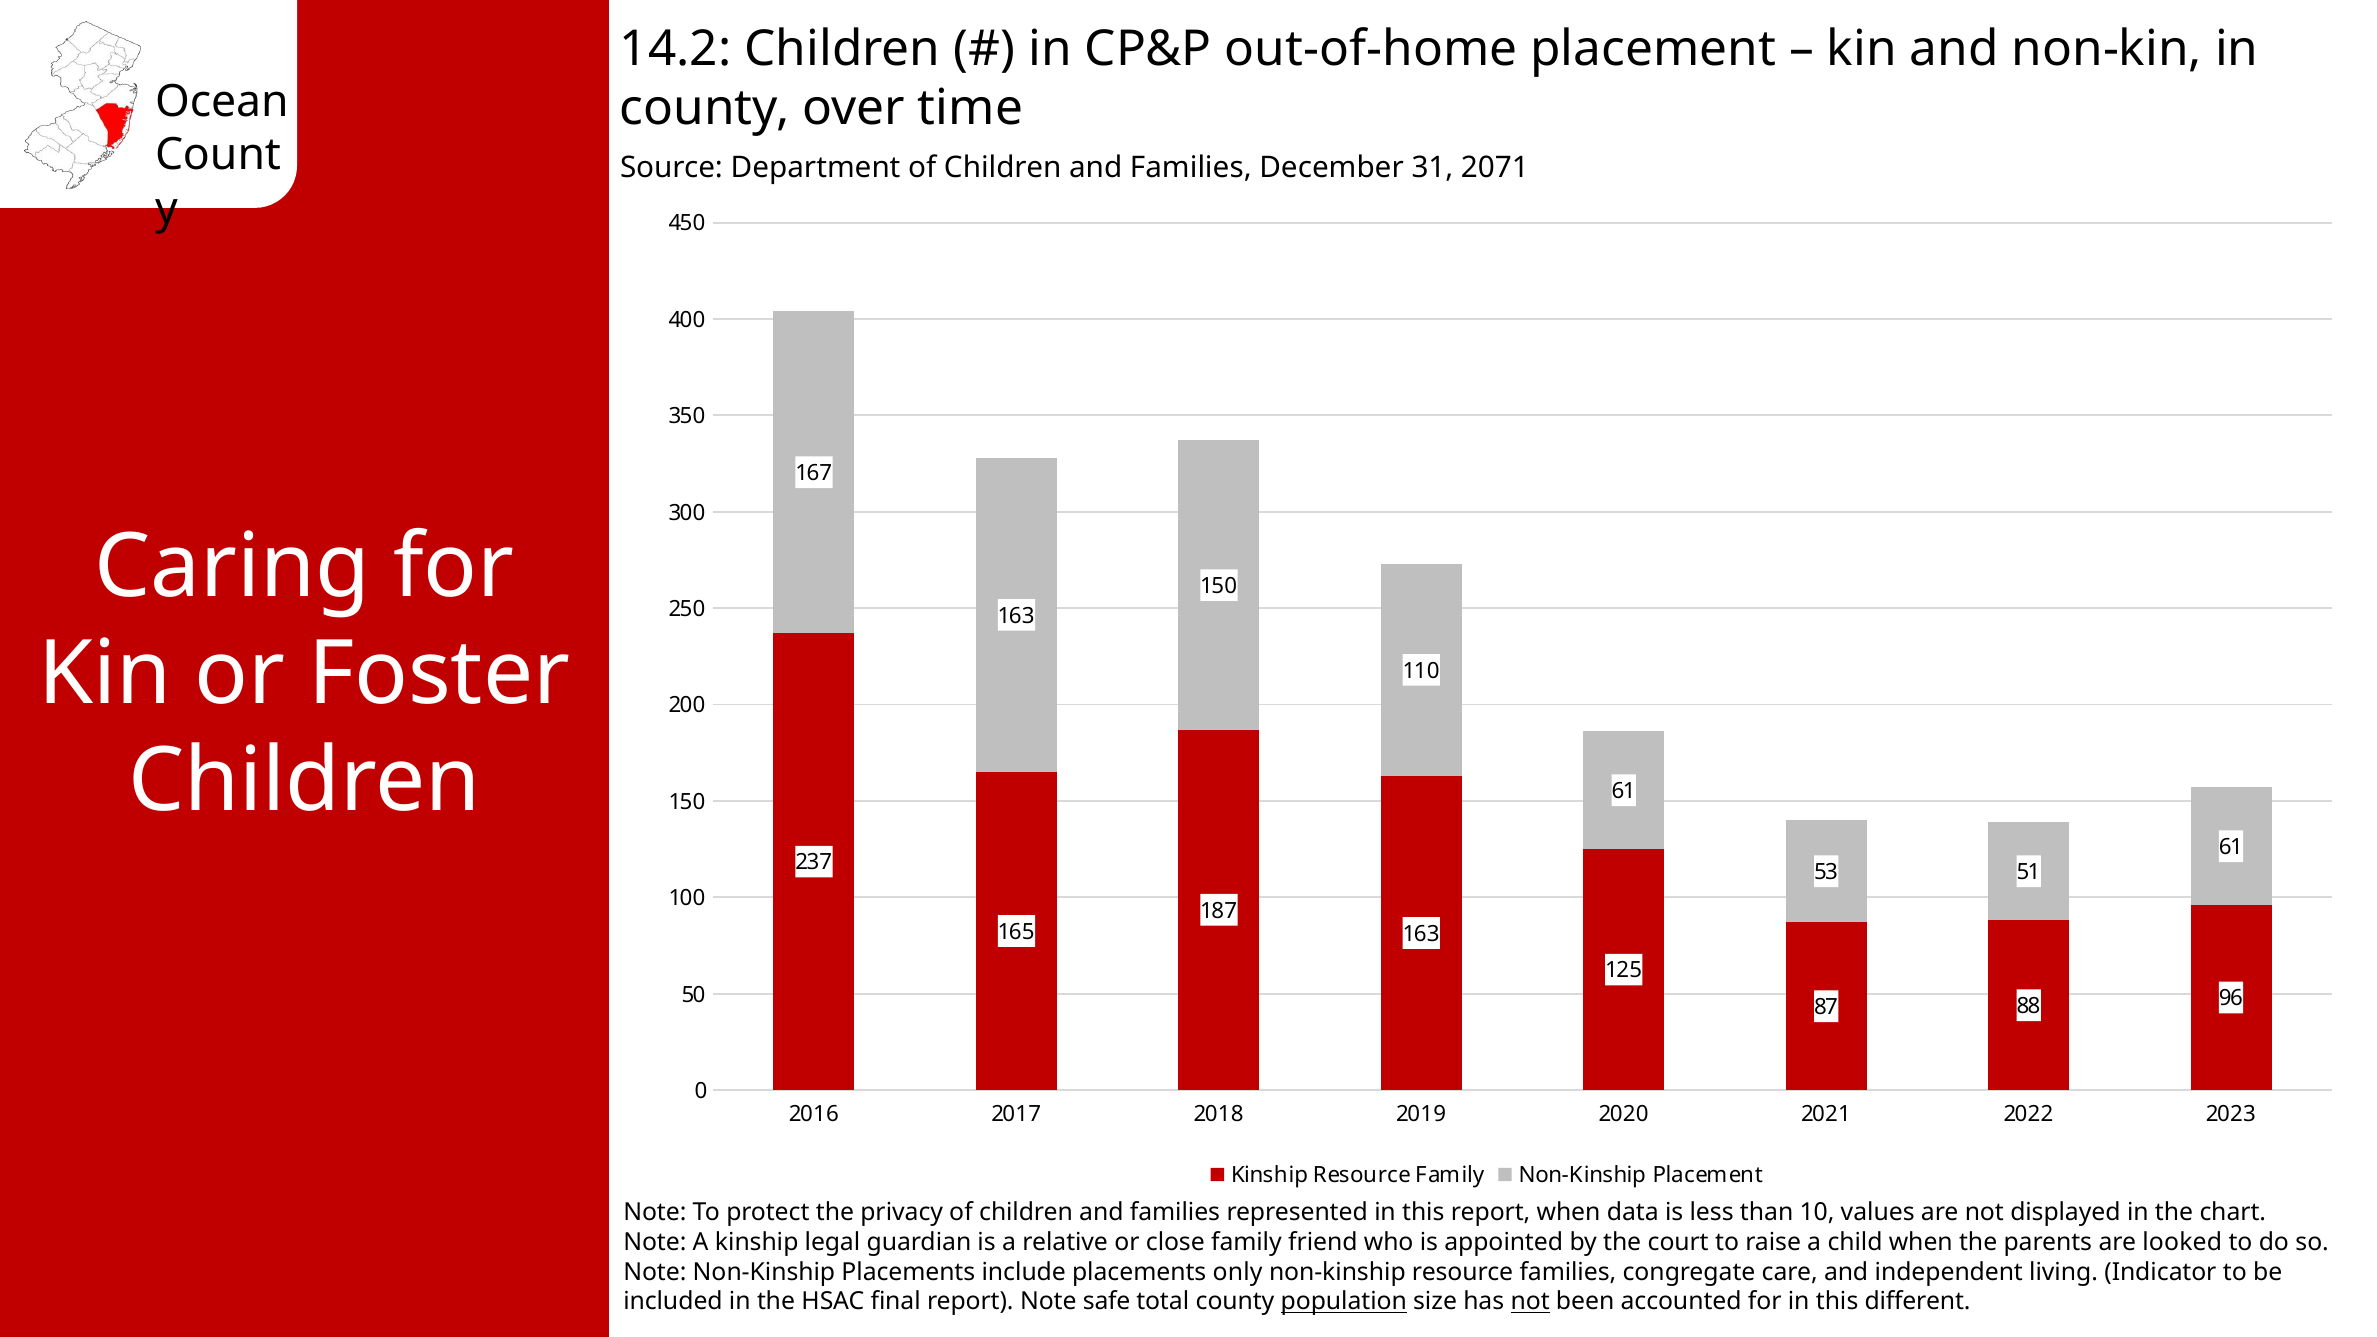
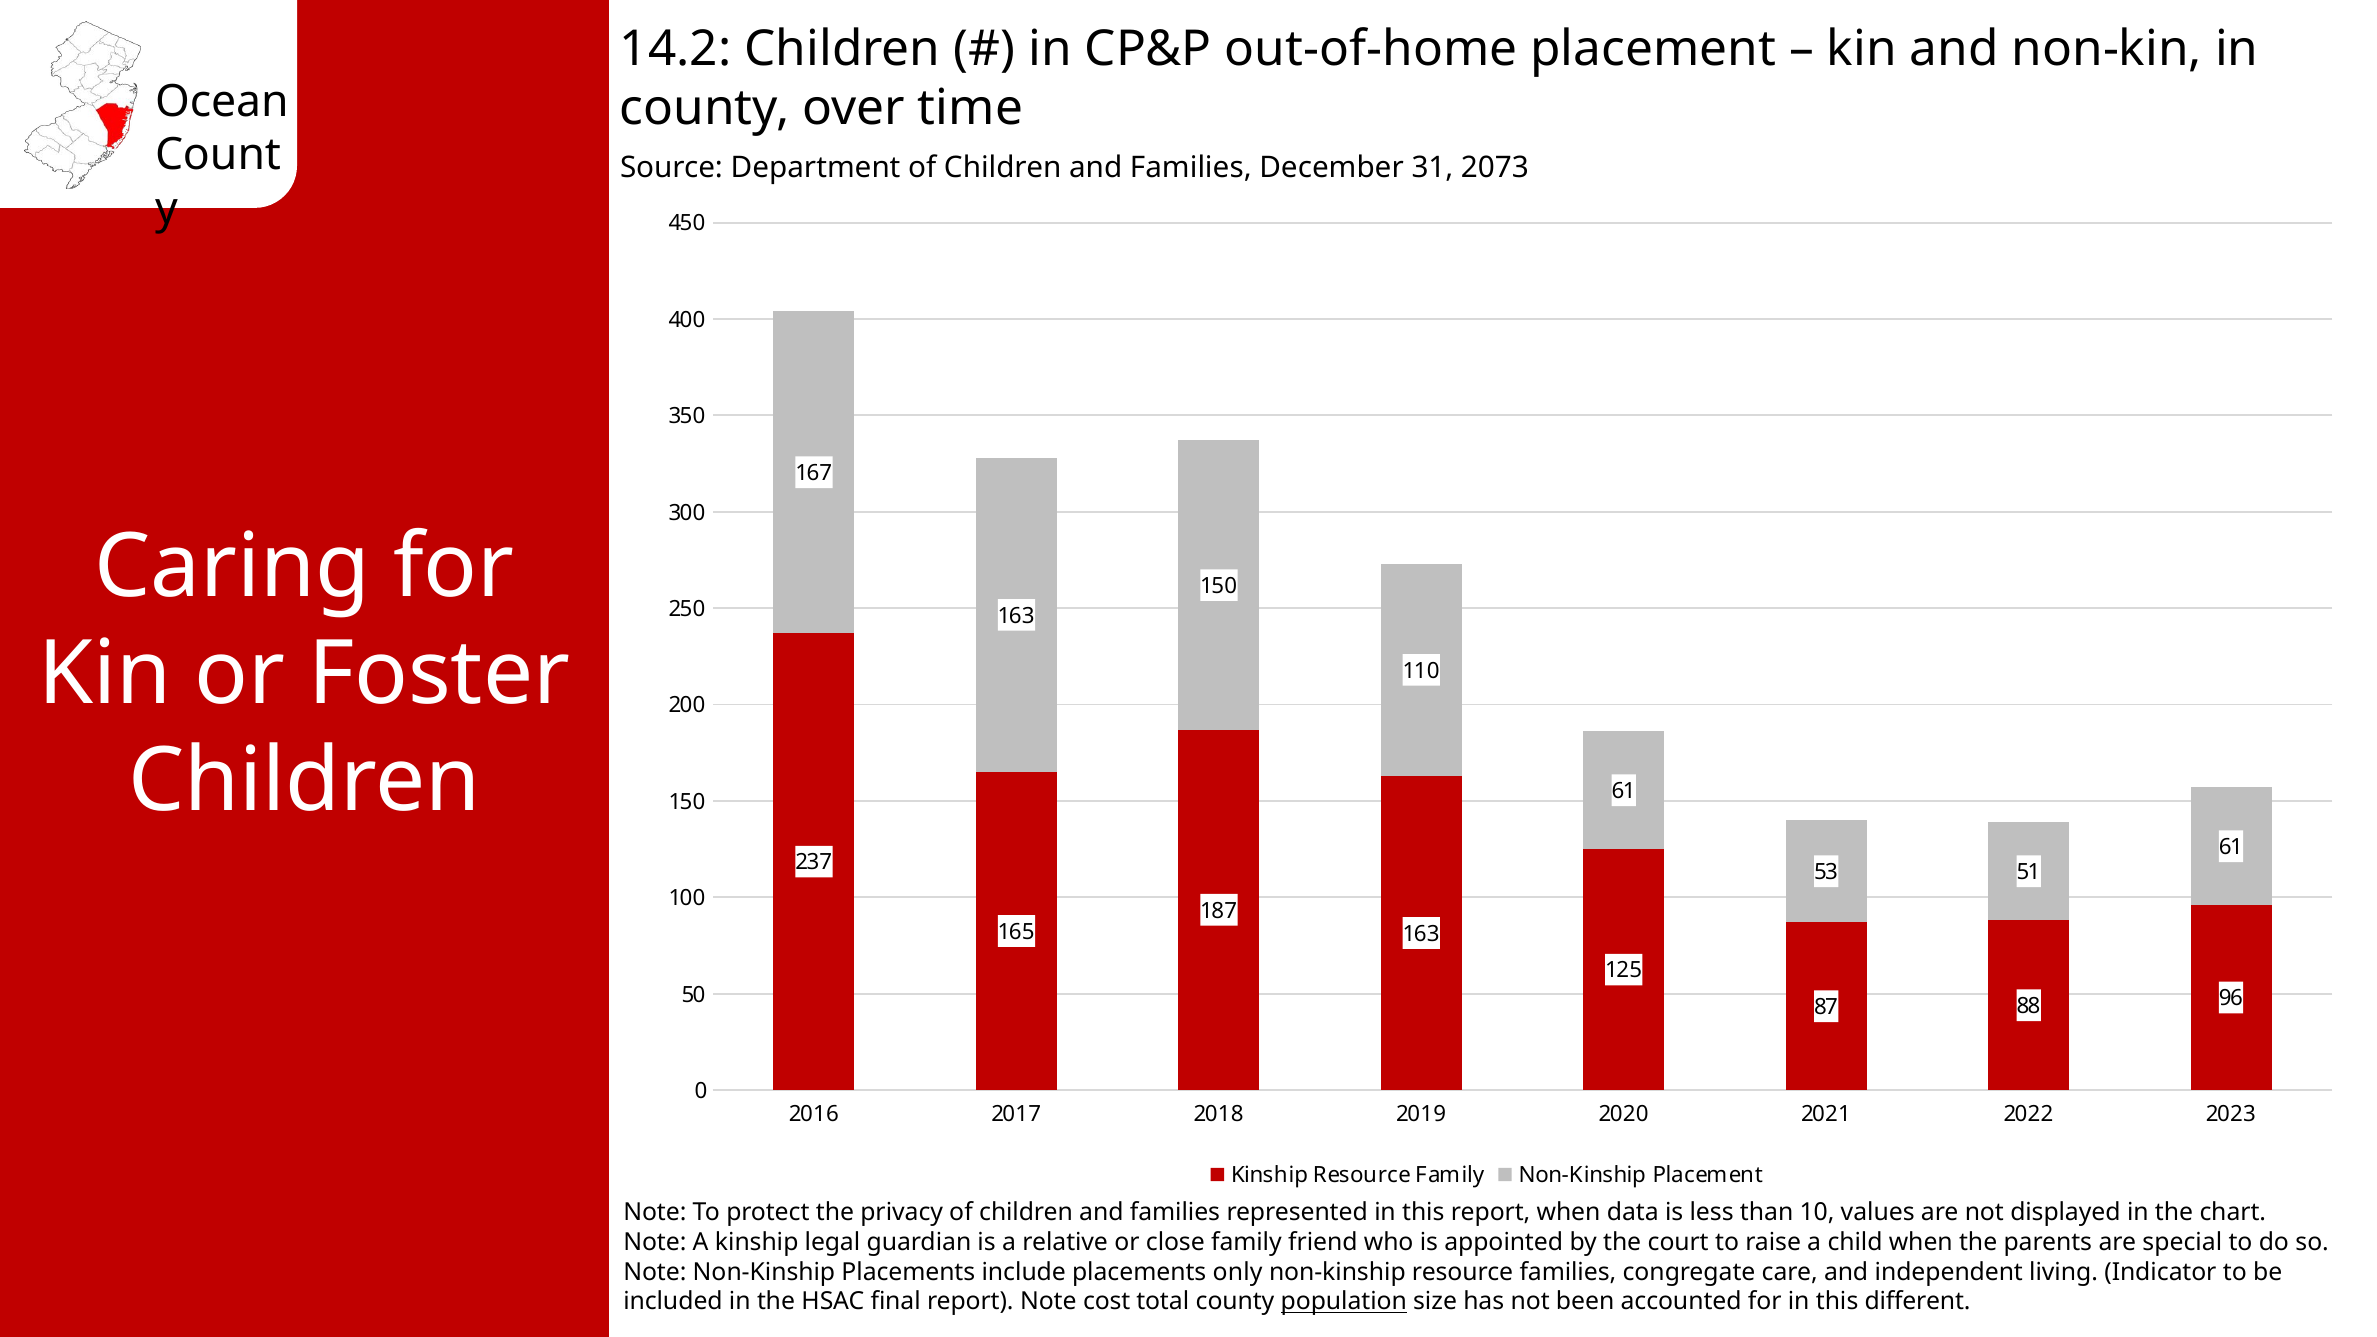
2071: 2071 -> 2073
looked: looked -> special
safe: safe -> cost
not at (1530, 1302) underline: present -> none
